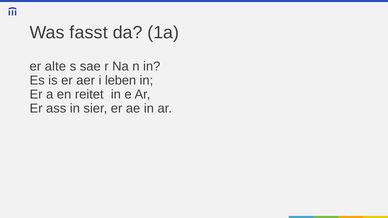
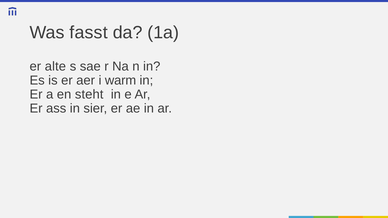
leben: leben -> warm
reitet: reitet -> steht
